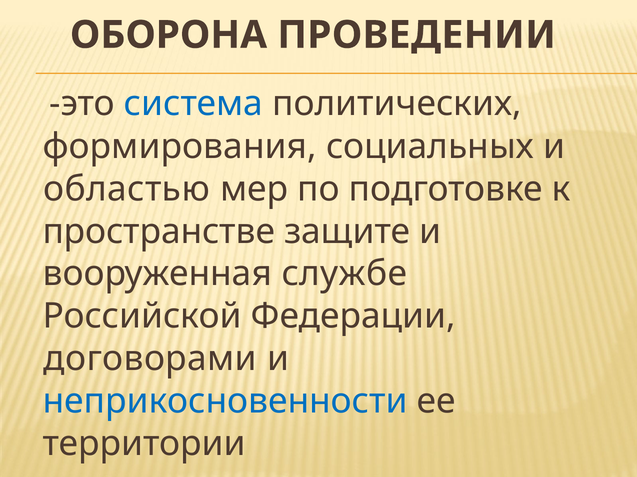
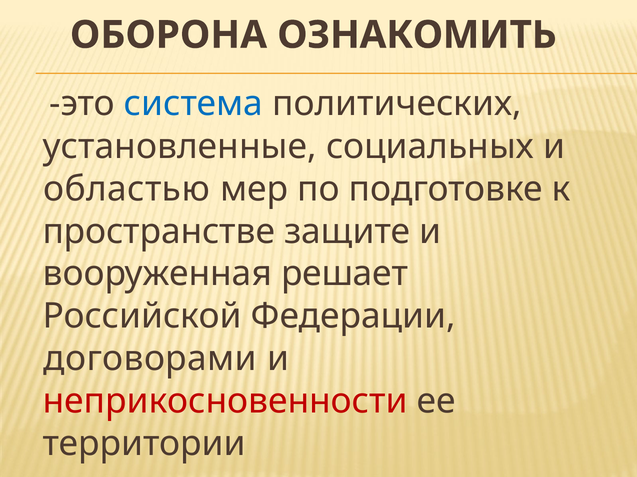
ПРОВЕДЕНИИ: ПРОВЕДЕНИИ -> ОЗНАКОМИТЬ
формирования: формирования -> установленные
службе: службе -> решает
неприкосновенности colour: blue -> red
